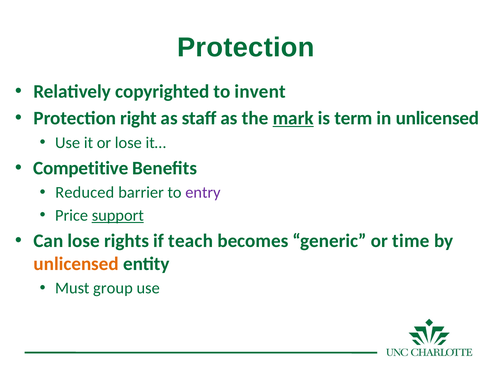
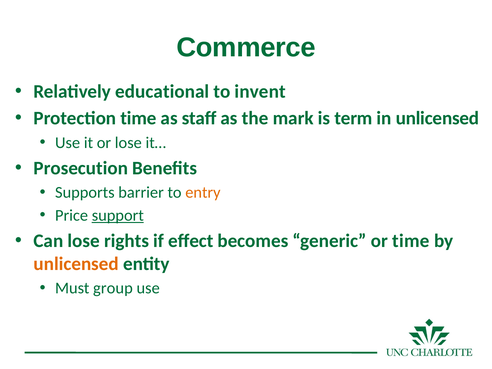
Protection at (246, 47): Protection -> Commerce
copyrighted: copyrighted -> educational
Protection right: right -> time
mark underline: present -> none
Competitive: Competitive -> Prosecution
Reduced: Reduced -> Supports
entry colour: purple -> orange
teach: teach -> effect
